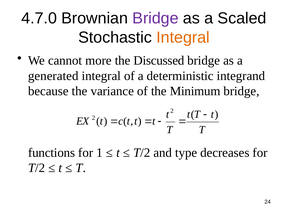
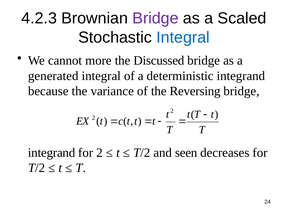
4.7.0: 4.7.0 -> 4.2.3
Integral at (183, 37) colour: orange -> blue
Minimum: Minimum -> Reversing
functions at (52, 153): functions -> integrand
for 1: 1 -> 2
type: type -> seen
